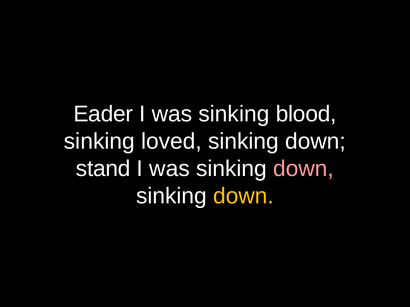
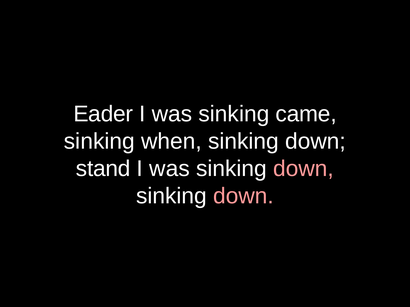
blood: blood -> came
loved: loved -> when
down at (244, 196) colour: yellow -> pink
